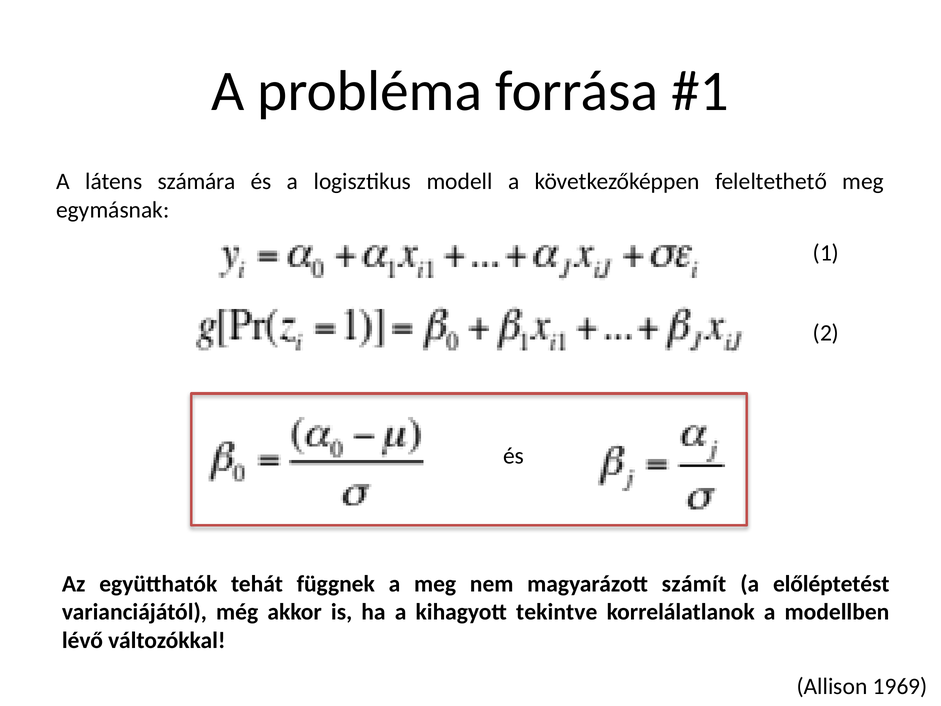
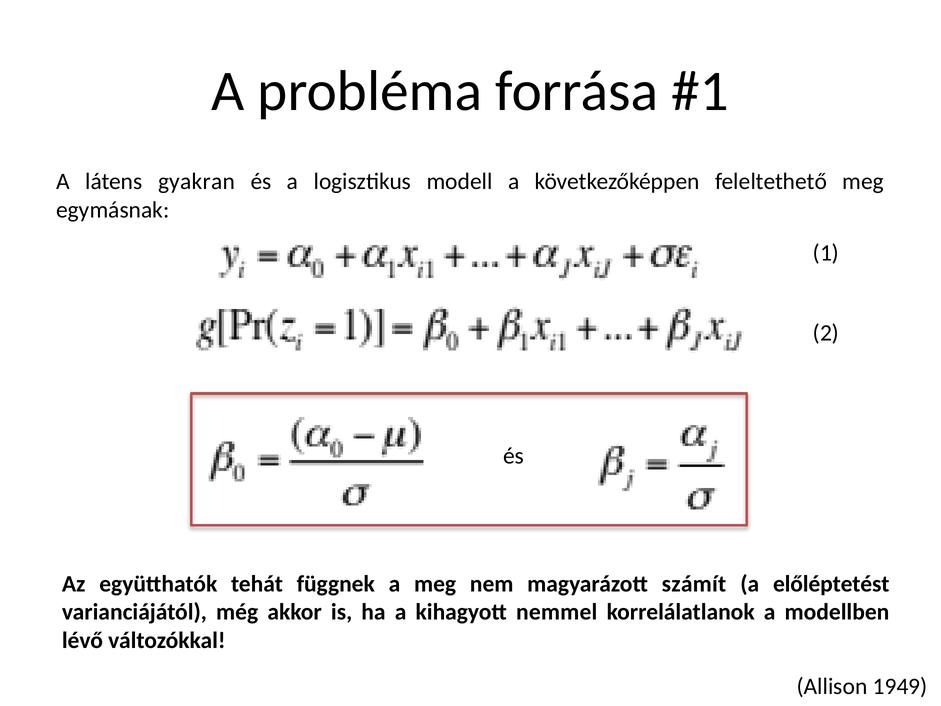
számára: számára -> gyakran
tekintve: tekintve -> nemmel
1969: 1969 -> 1949
